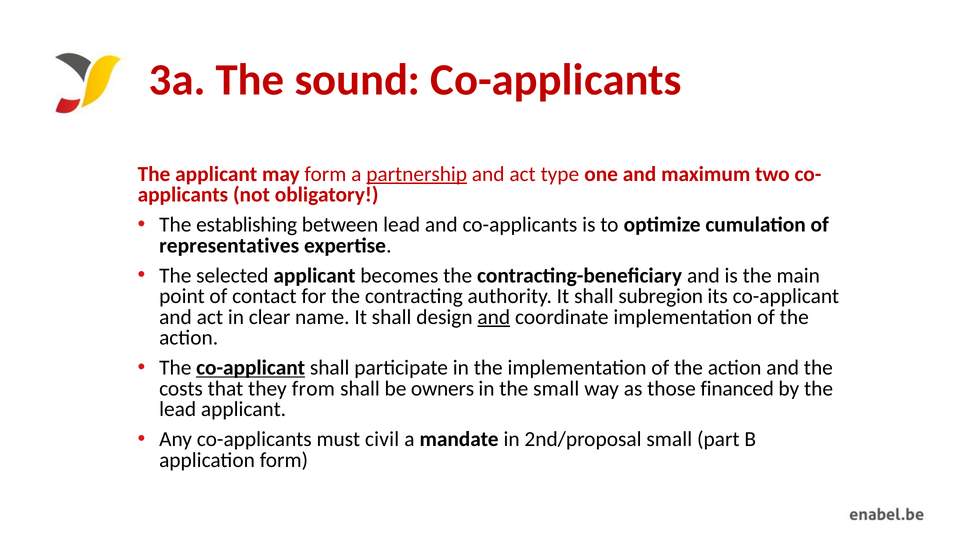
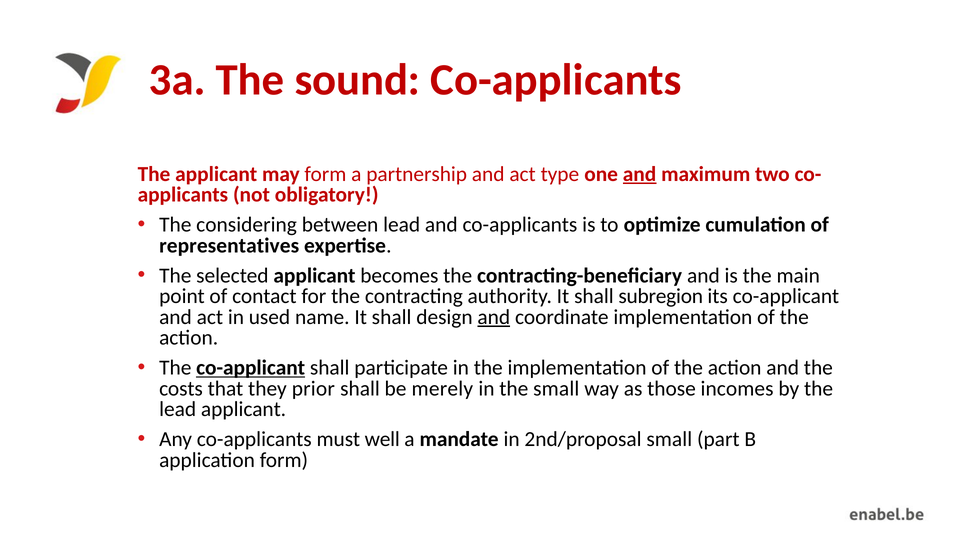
partnership underline: present -> none
and at (640, 174) underline: none -> present
establishing: establishing -> considering
clear: clear -> used
from: from -> prior
owners: owners -> merely
financed: financed -> incomes
civil: civil -> well
